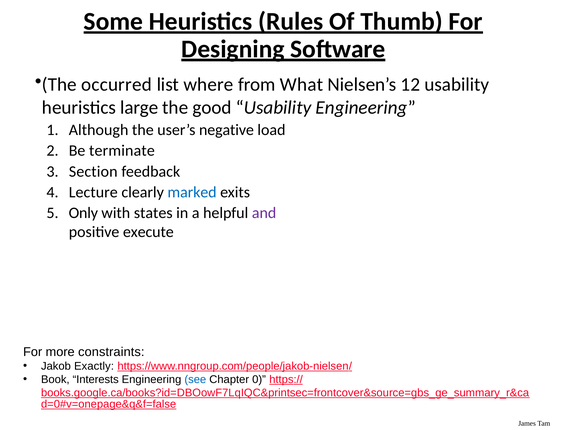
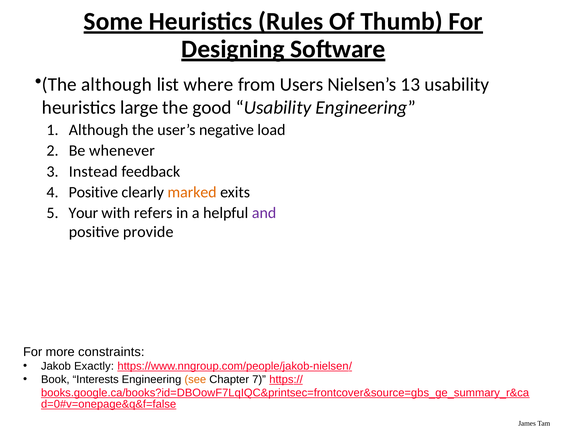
The occurred: occurred -> although
What: What -> Users
12: 12 -> 13
terminate: terminate -> whenever
Section: Section -> Instead
Lecture at (93, 192): Lecture -> Positive
marked colour: blue -> orange
Only: Only -> Your
states: states -> refers
execute: execute -> provide
see colour: blue -> orange
0: 0 -> 7
